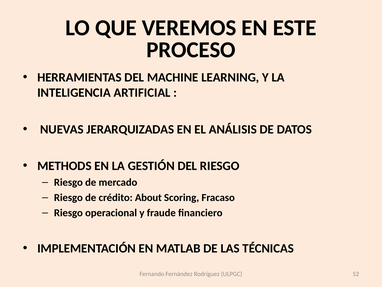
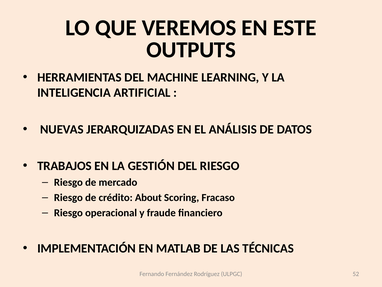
PROCESO: PROCESO -> OUTPUTS
METHODS: METHODS -> TRABAJOS
